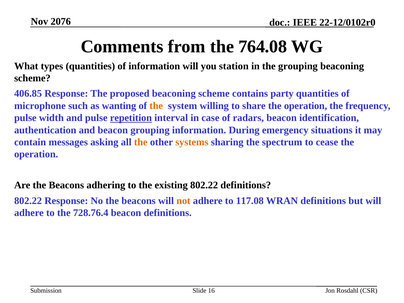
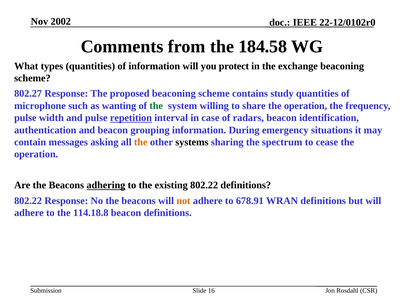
2076: 2076 -> 2002
764.08: 764.08 -> 184.58
station: station -> protect
the grouping: grouping -> exchange
406.85: 406.85 -> 802.27
party: party -> study
the at (156, 106) colour: orange -> green
systems colour: orange -> black
adhering underline: none -> present
117.08: 117.08 -> 678.91
728.76.4: 728.76.4 -> 114.18.8
